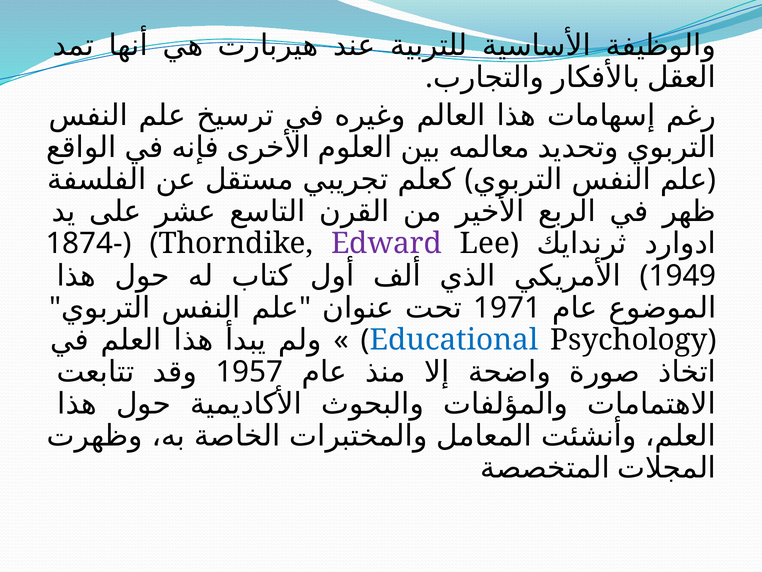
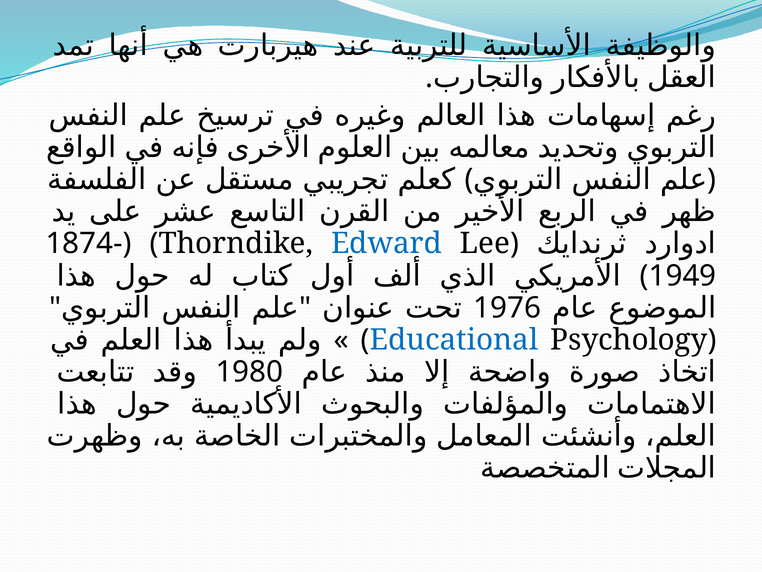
Edward colour: purple -> blue
1971: 1971 -> 1976
1957: 1957 -> 1980
